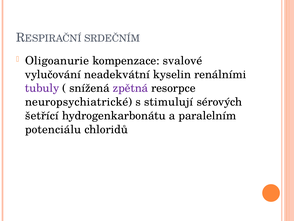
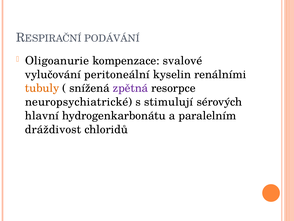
SRDEČNÍM: SRDEČNÍM -> PODÁVÁNÍ
neadekvátní: neadekvátní -> peritoneální
tubuly colour: purple -> orange
šetřící: šetřící -> hlavní
potenciálu: potenciálu -> dráždivost
